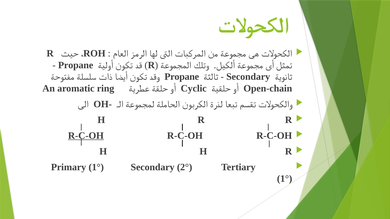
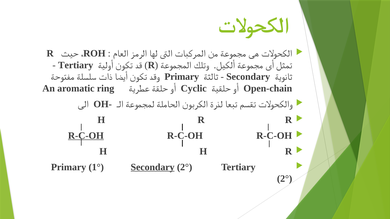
Propane at (76, 65): Propane -> Tertiary
Propane at (182, 77): Propane -> Primary
Secondary at (153, 167) underline: none -> present
1° at (285, 179): 1° -> 2°
